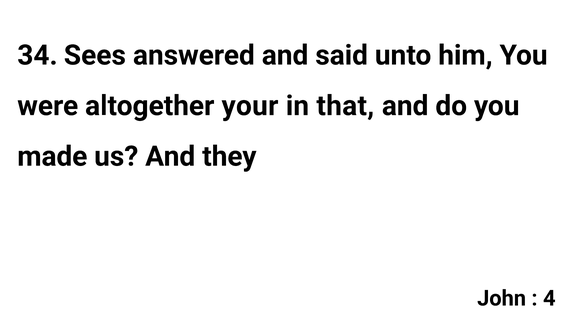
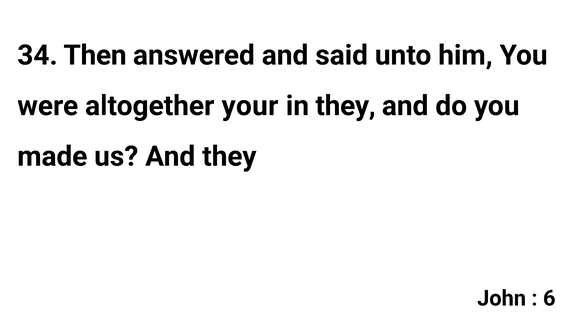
Sees: Sees -> Then
in that: that -> they
4: 4 -> 6
